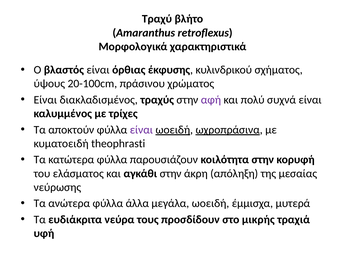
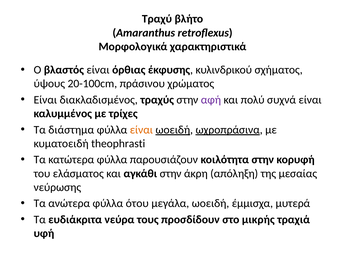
αποκτούν: αποκτούν -> διάστημα
είναι at (141, 130) colour: purple -> orange
άλλα: άλλα -> ότου
